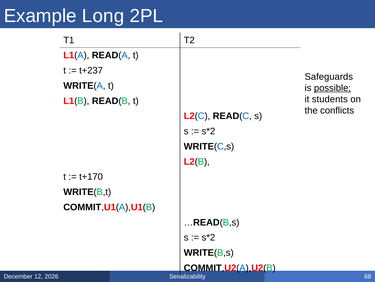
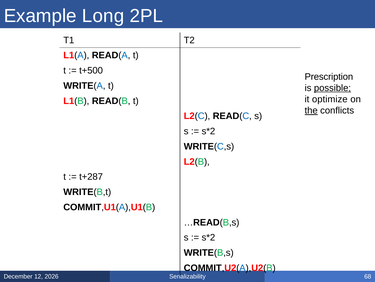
t+237: t+237 -> t+500
Safeguards: Safeguards -> Prescription
students: students -> optimize
the underline: none -> present
t+170: t+170 -> t+287
